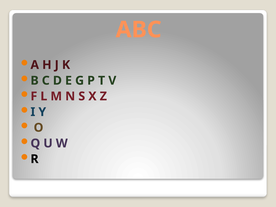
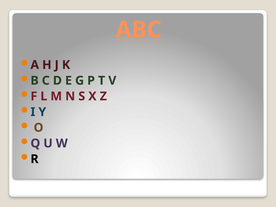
ABC underline: none -> present
